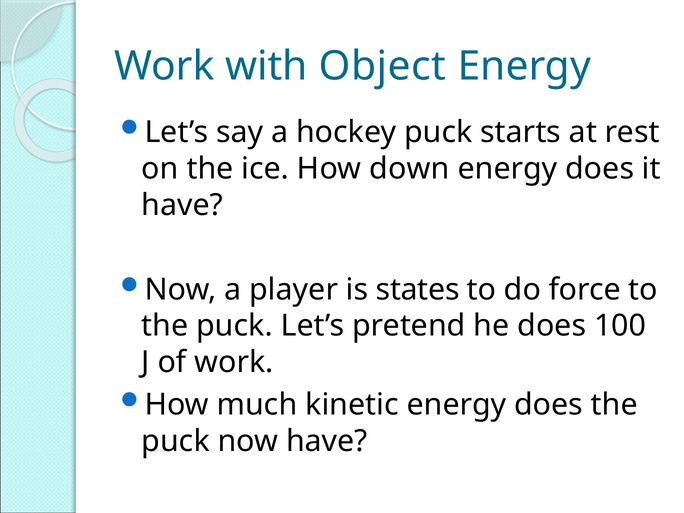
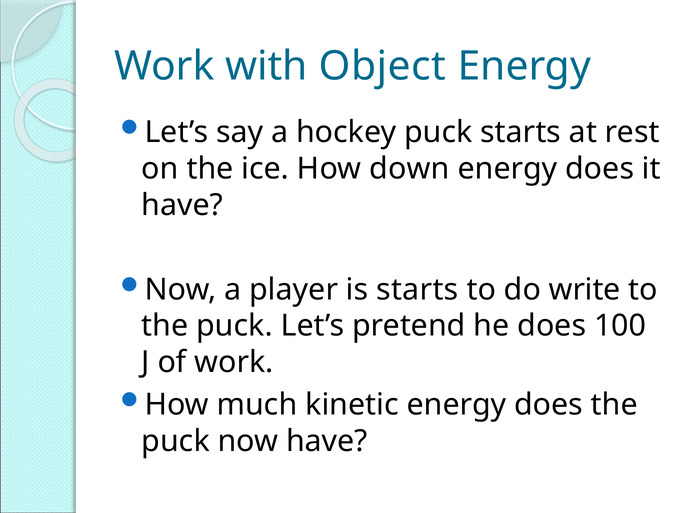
is states: states -> starts
force: force -> write
